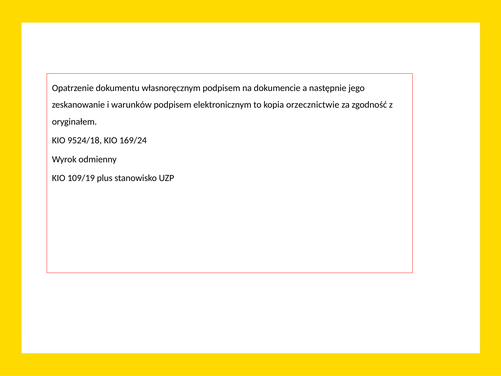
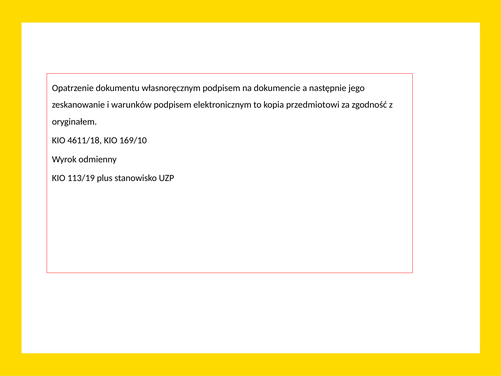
orzecznictwie: orzecznictwie -> przedmiotowi
9524/18: 9524/18 -> 4611/18
169/24: 169/24 -> 169/10
109/19: 109/19 -> 113/19
